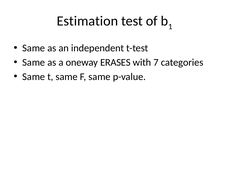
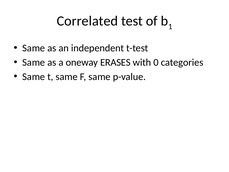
Estimation: Estimation -> Correlated
7: 7 -> 0
